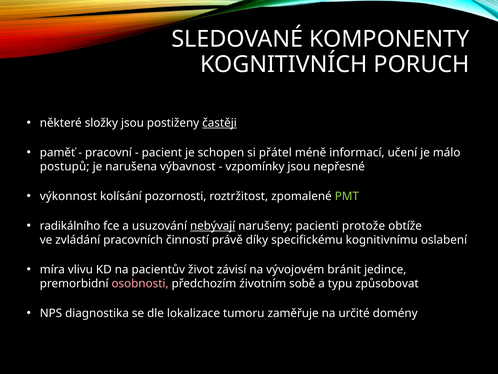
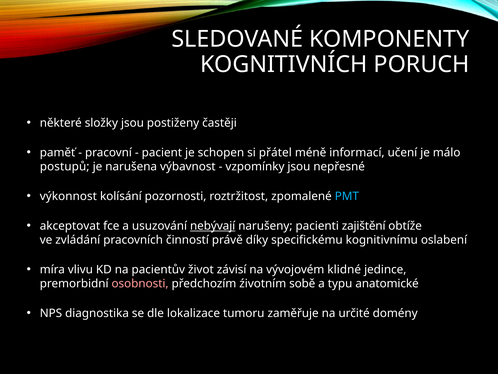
častěji underline: present -> none
PMT colour: light green -> light blue
radikálního: radikálního -> akceptovat
protože: protože -> zajištění
bránit: bránit -> klidné
způsobovat: způsobovat -> anatomické
